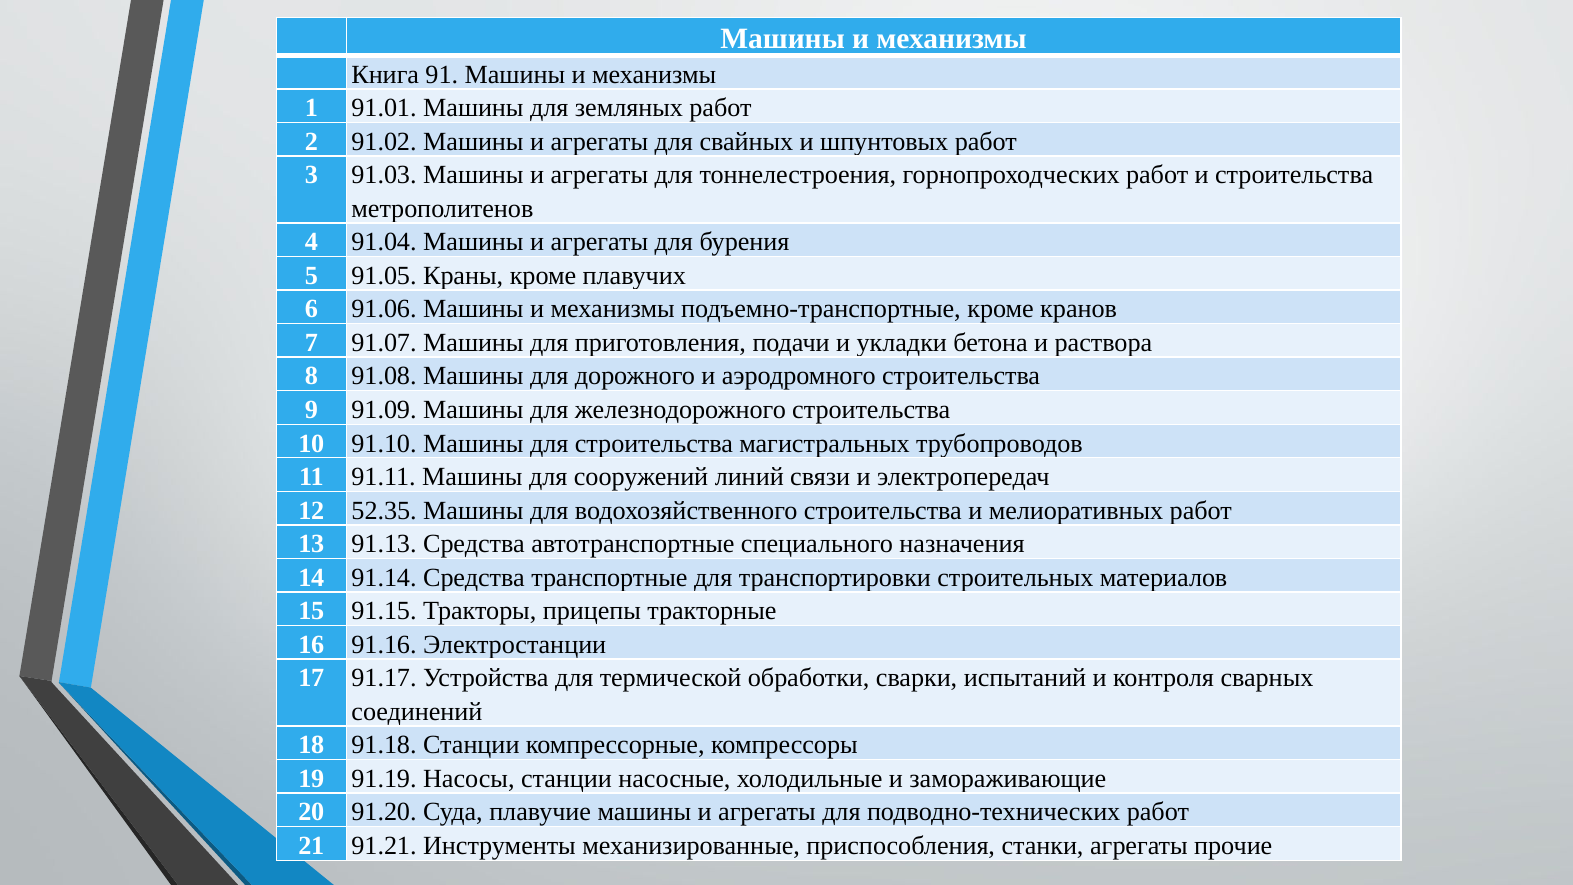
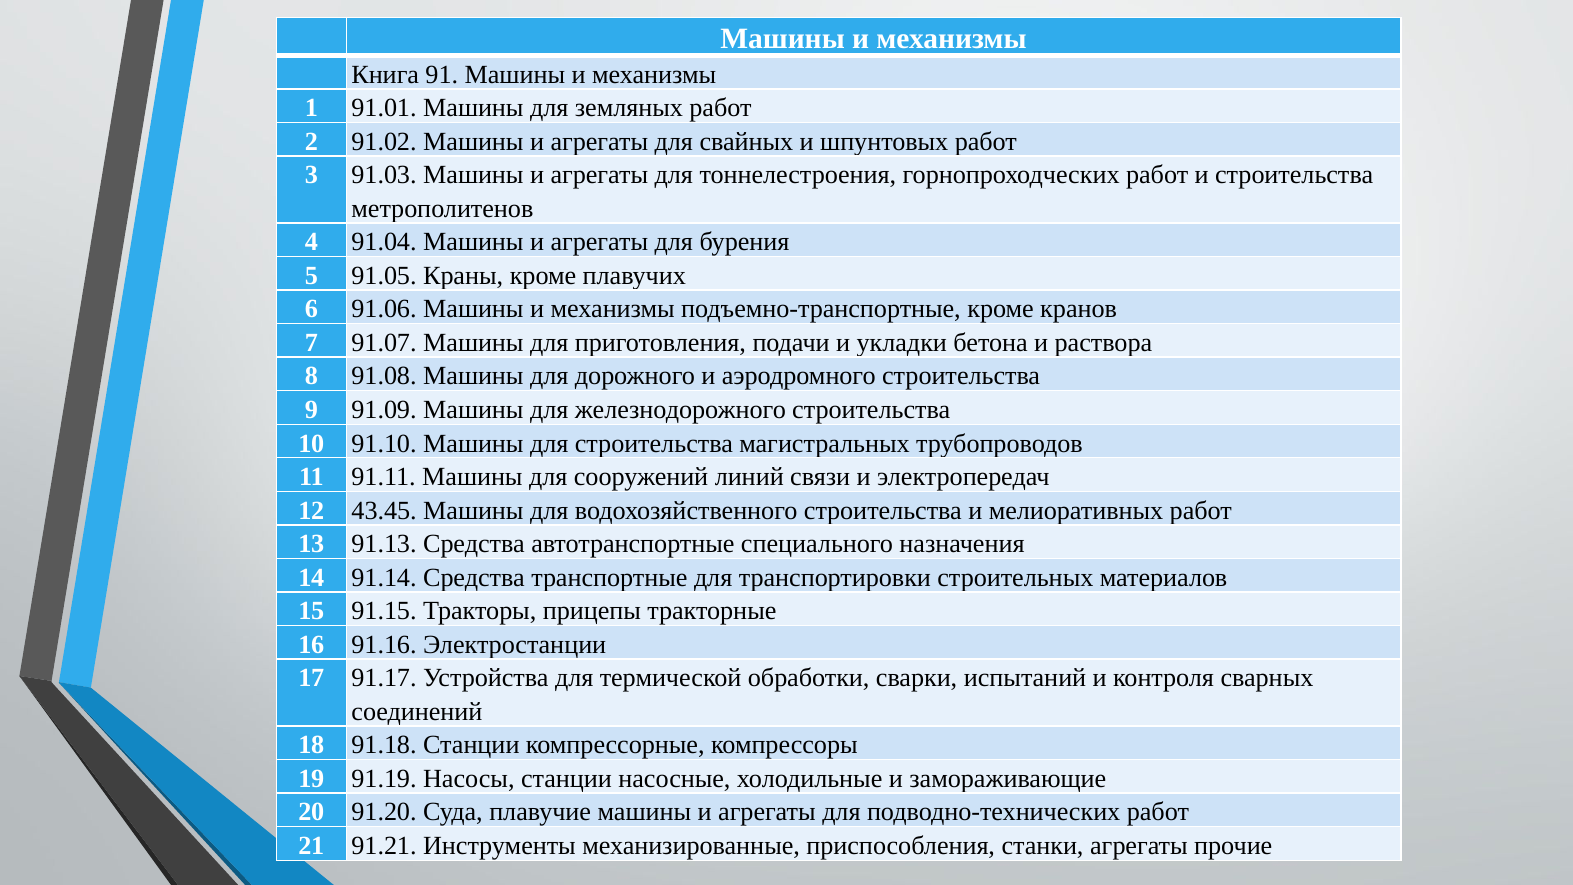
52.35: 52.35 -> 43.45
